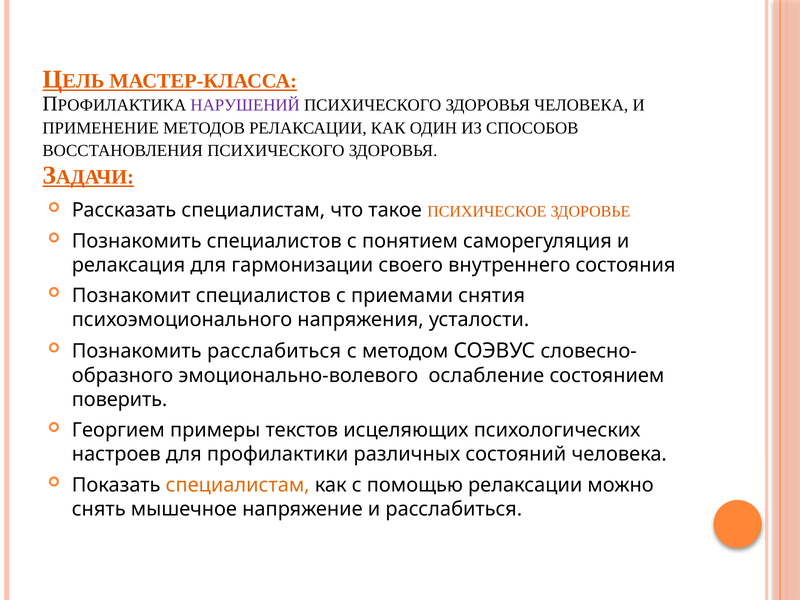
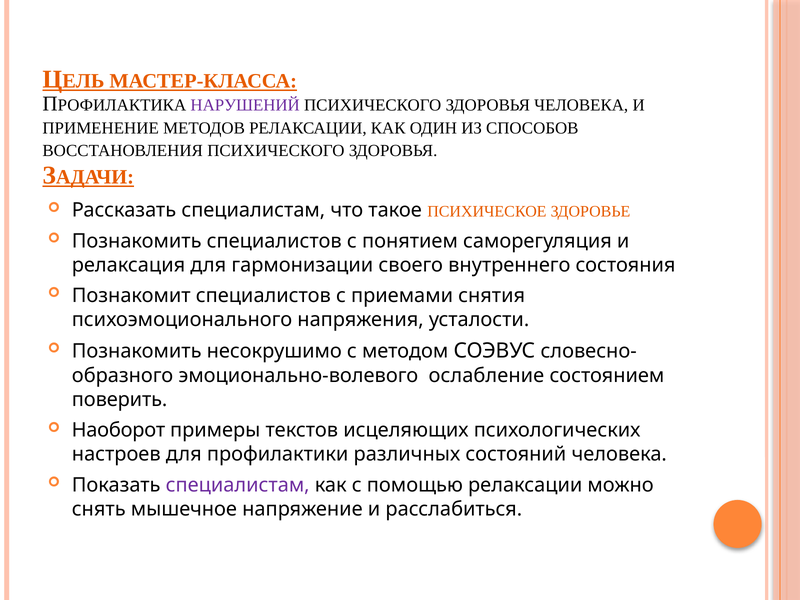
Познакомить расслабиться: расслабиться -> несокрушимо
Георгием: Георгием -> Наоборот
специалистам at (238, 485) colour: orange -> purple
